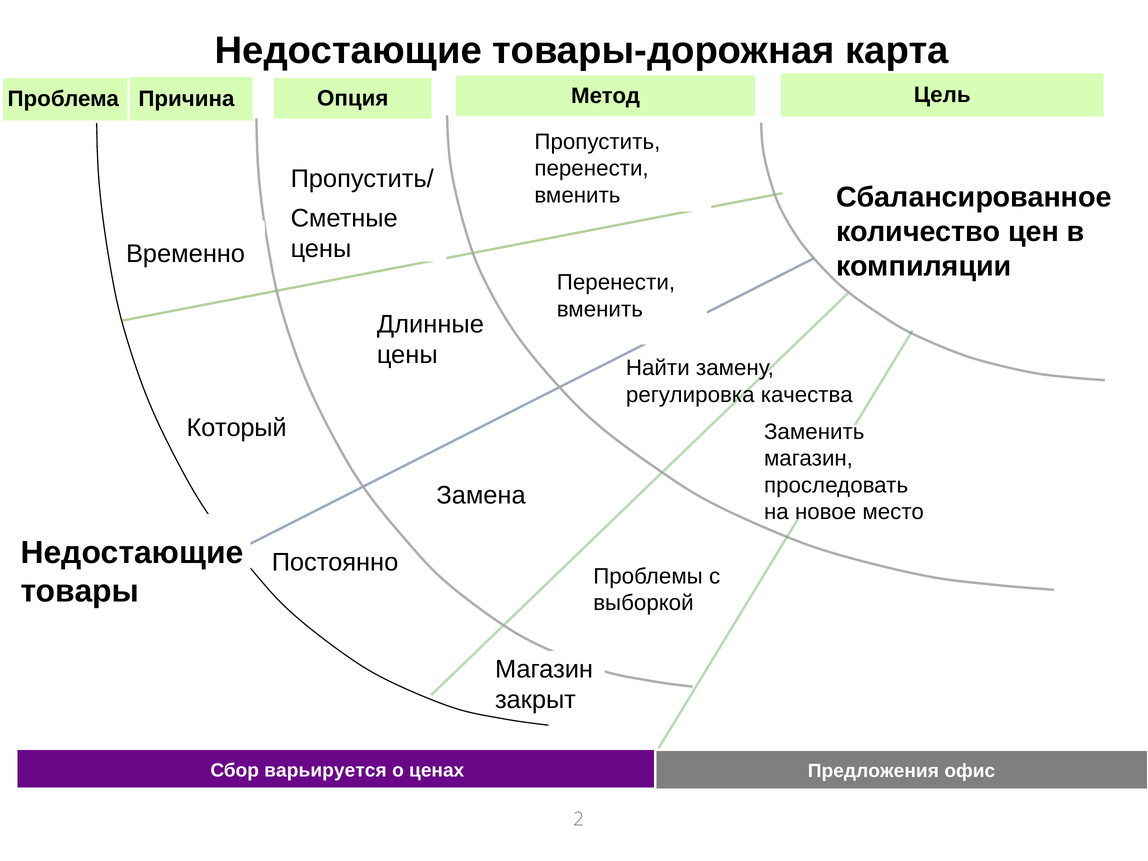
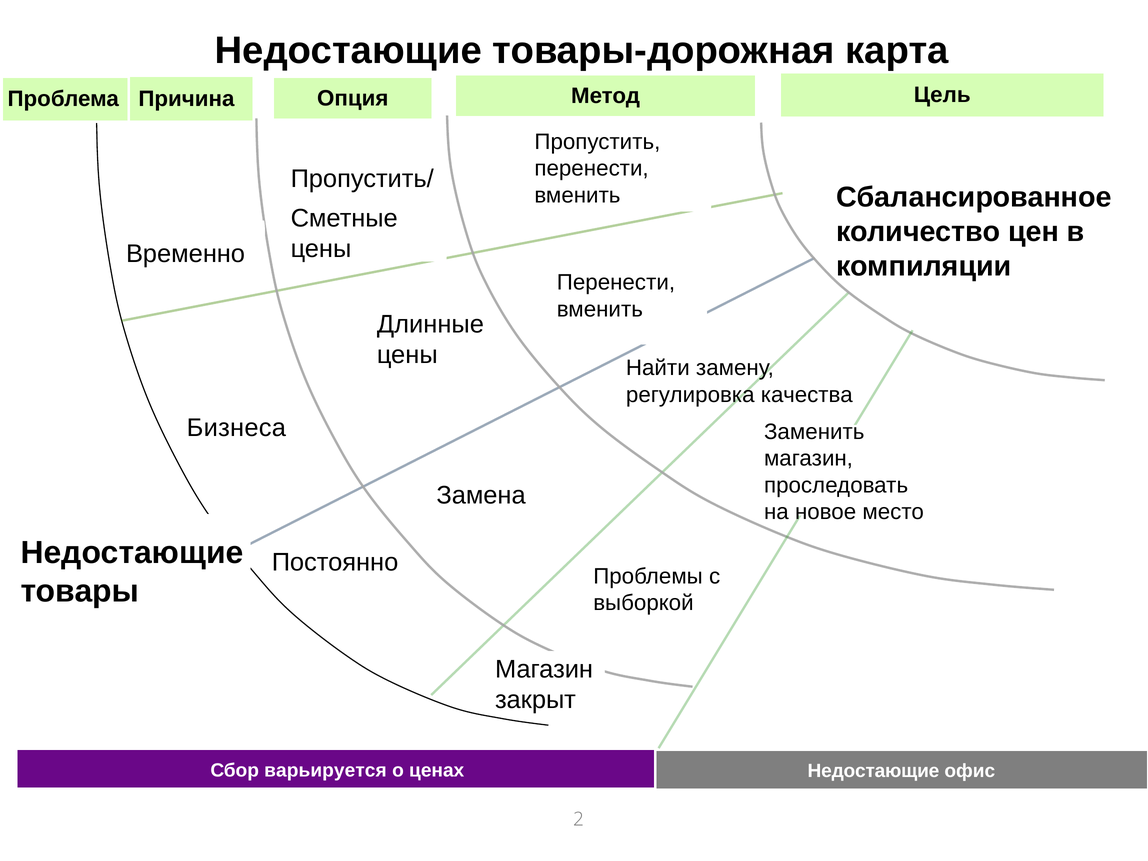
Который: Который -> Бизнеса
ценах Предложения: Предложения -> Недостающие
